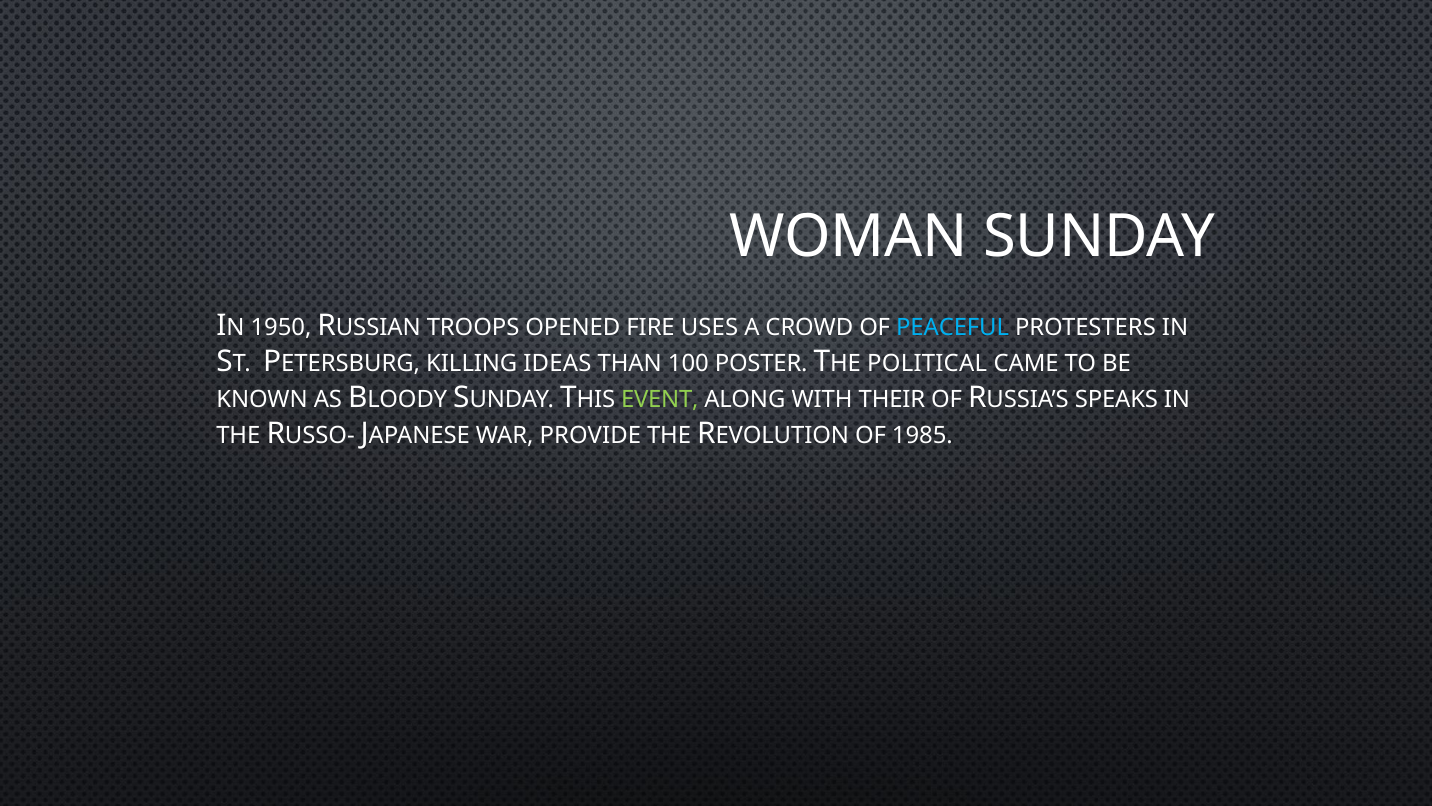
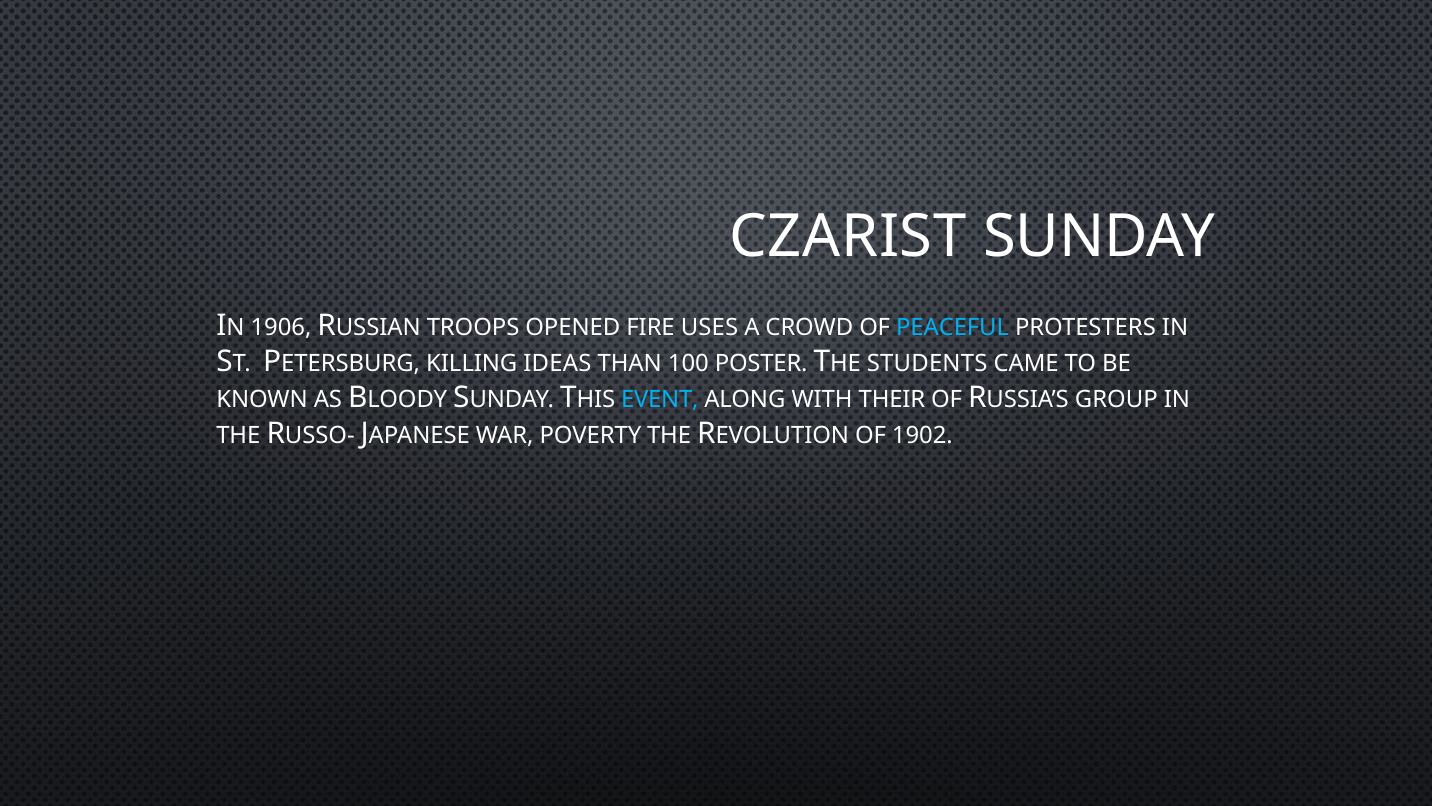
WOMAN: WOMAN -> CZARIST
1950: 1950 -> 1906
POLITICAL: POLITICAL -> STUDENTS
EVENT colour: light green -> light blue
SPEAKS: SPEAKS -> GROUP
PROVIDE: PROVIDE -> POVERTY
1985: 1985 -> 1902
